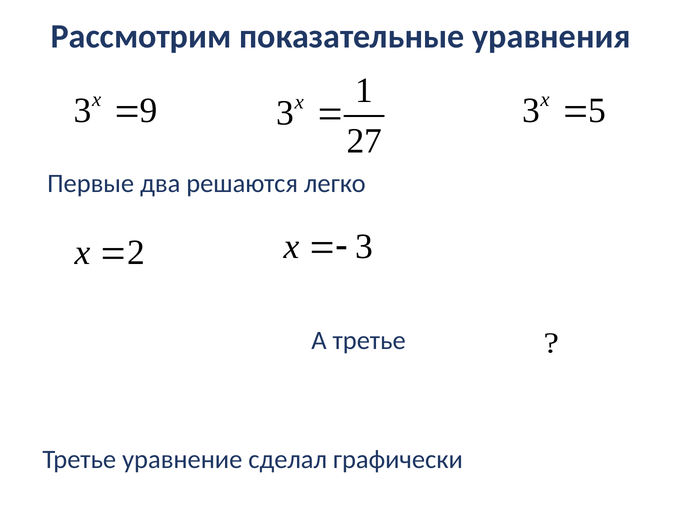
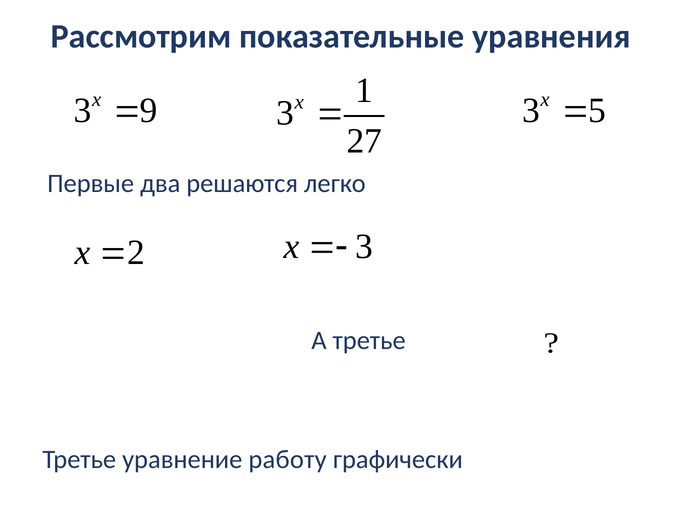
сделал: сделал -> работу
